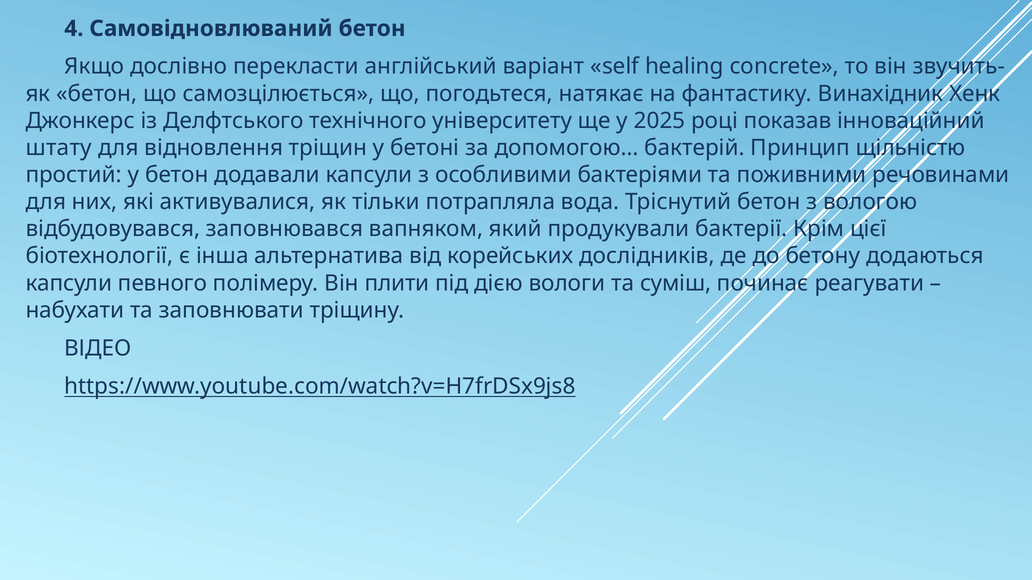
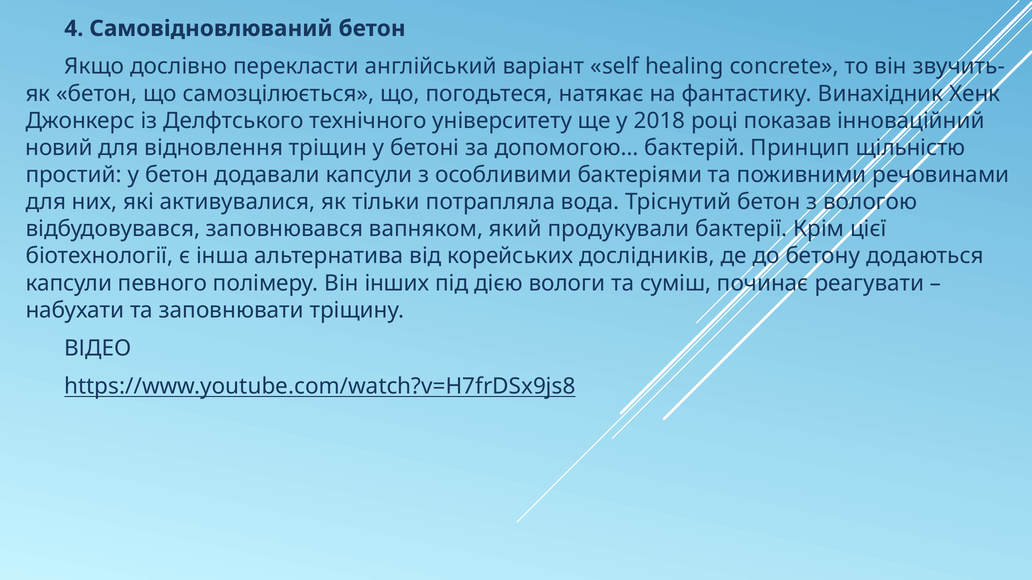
2025: 2025 -> 2018
штату: штату -> новий
плити: плити -> інших
